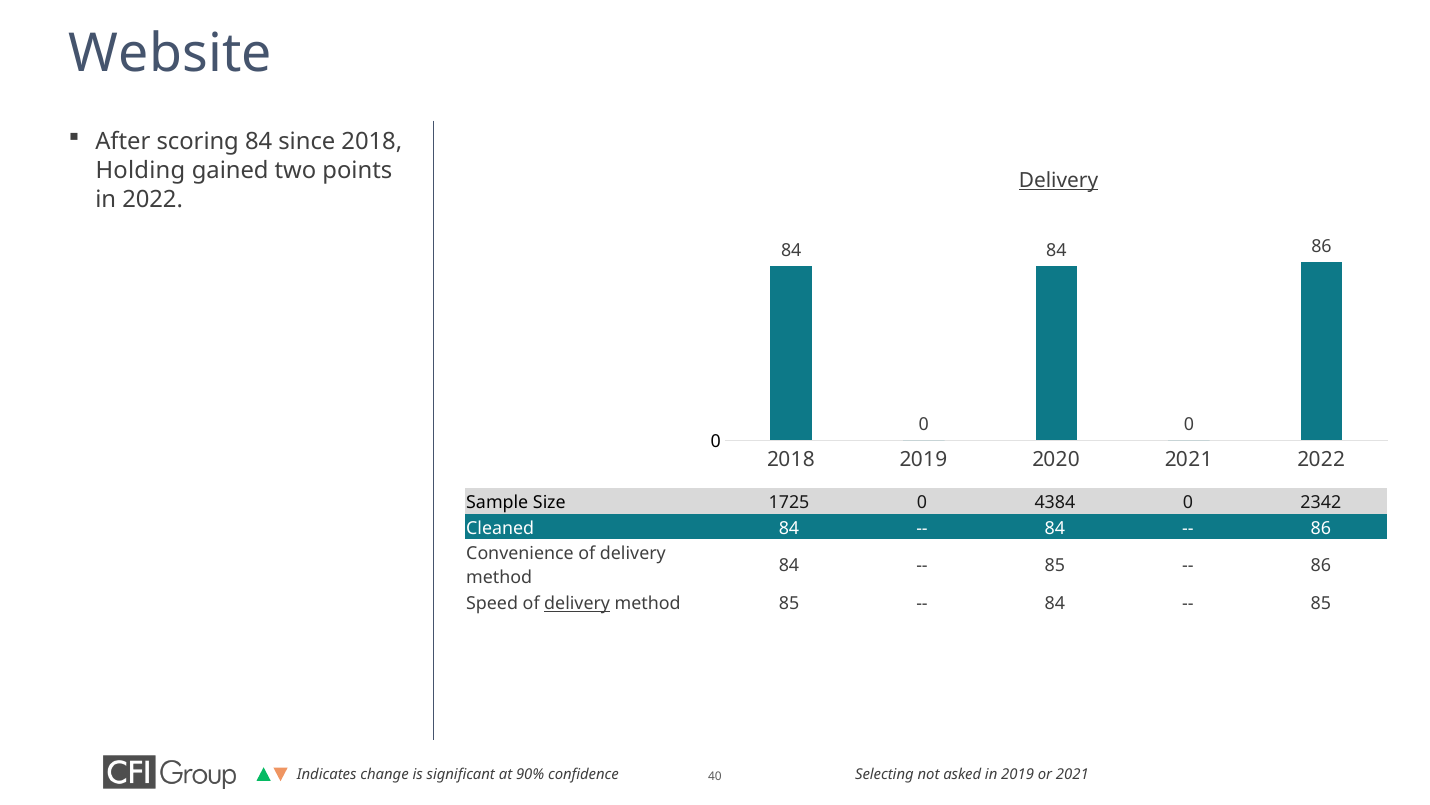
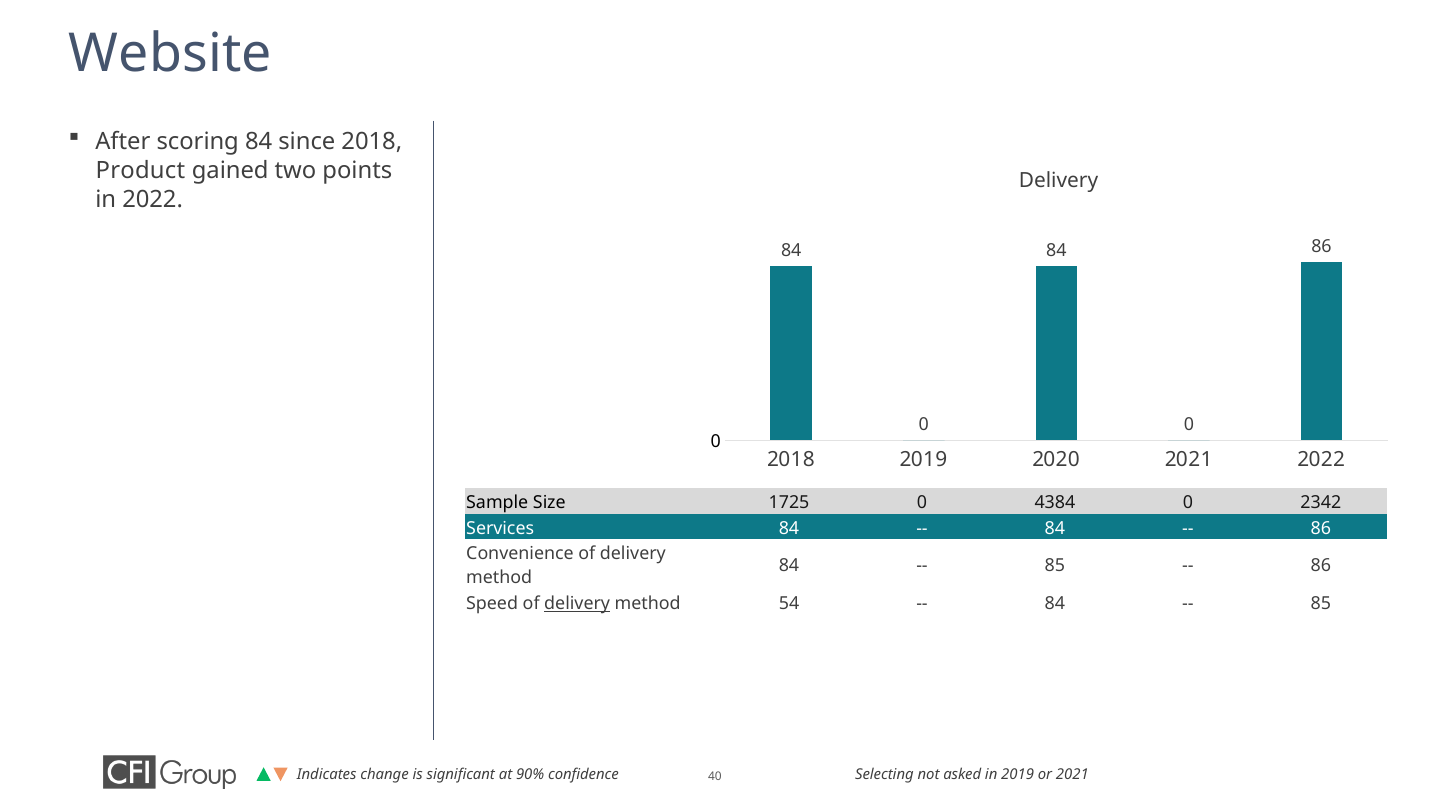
Holding: Holding -> Product
Delivery at (1058, 181) underline: present -> none
Cleaned: Cleaned -> Services
method 85: 85 -> 54
